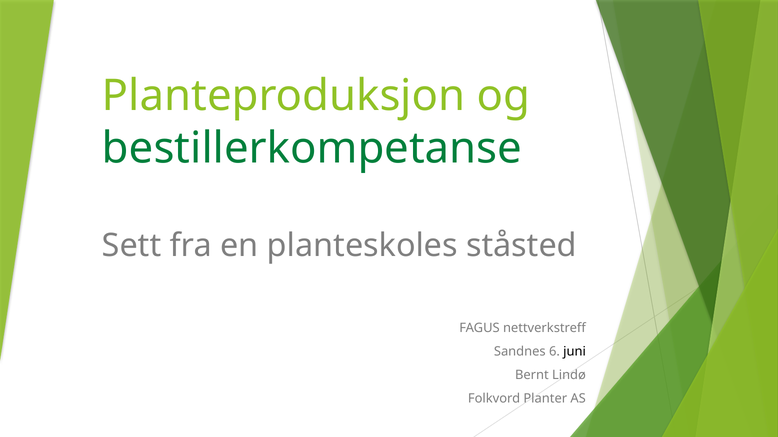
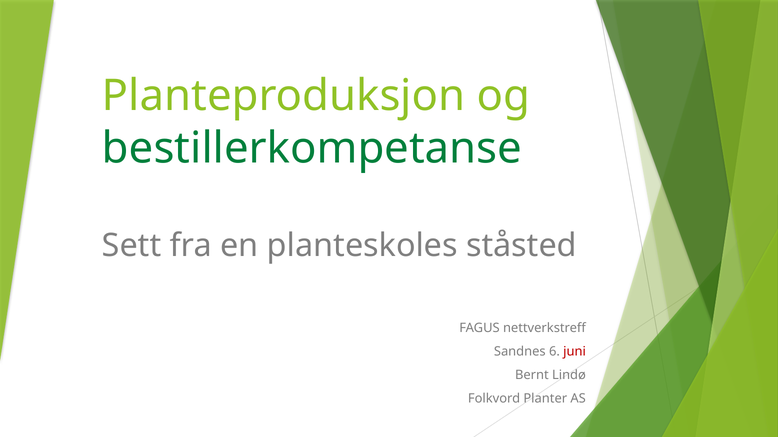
juni colour: black -> red
